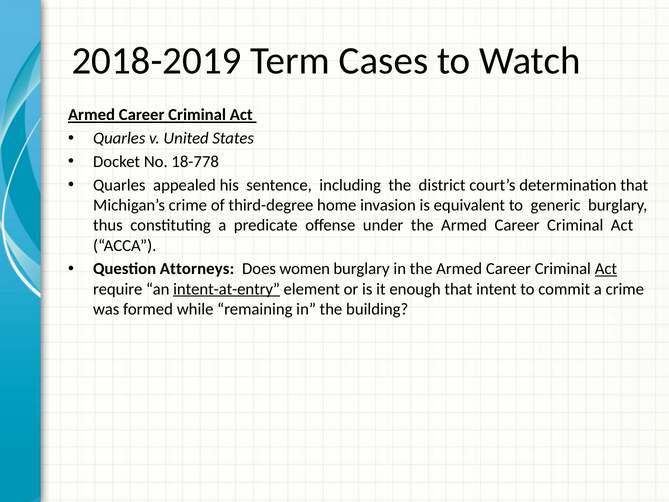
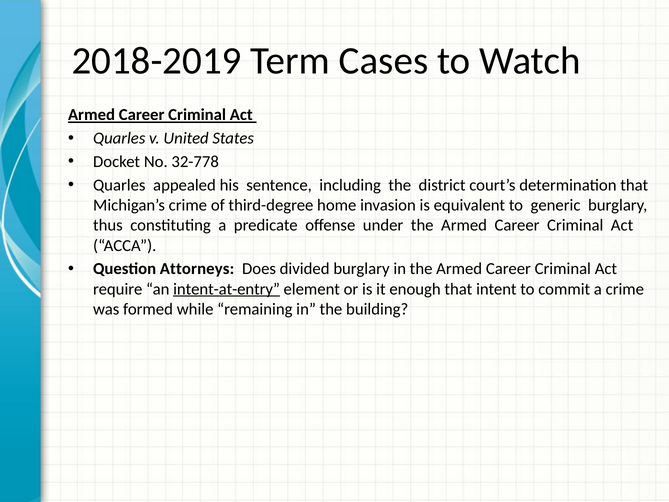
18-778: 18-778 -> 32-778
women: women -> divided
Act at (606, 269) underline: present -> none
